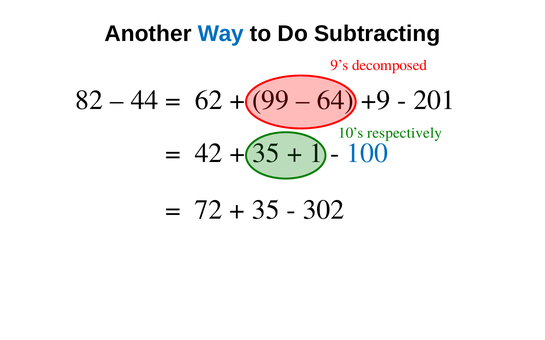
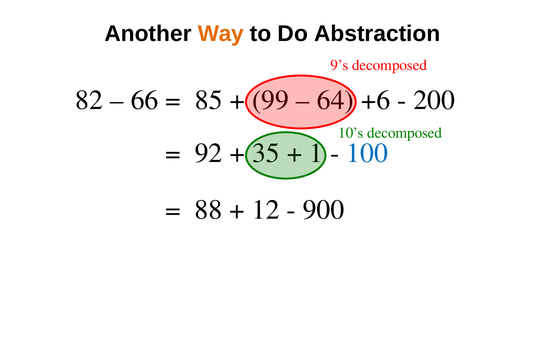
Way colour: blue -> orange
Subtracting: Subtracting -> Abstraction
44: 44 -> 66
62: 62 -> 85
+9: +9 -> +6
201: 201 -> 200
10’s respectively: respectively -> decomposed
42: 42 -> 92
72: 72 -> 88
35 at (266, 210): 35 -> 12
302: 302 -> 900
